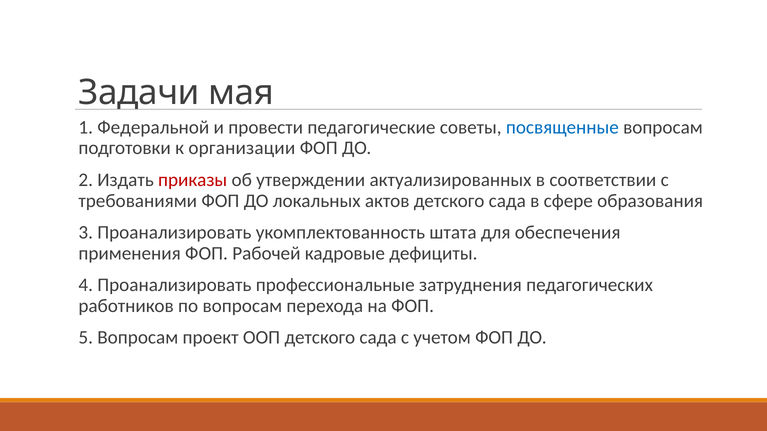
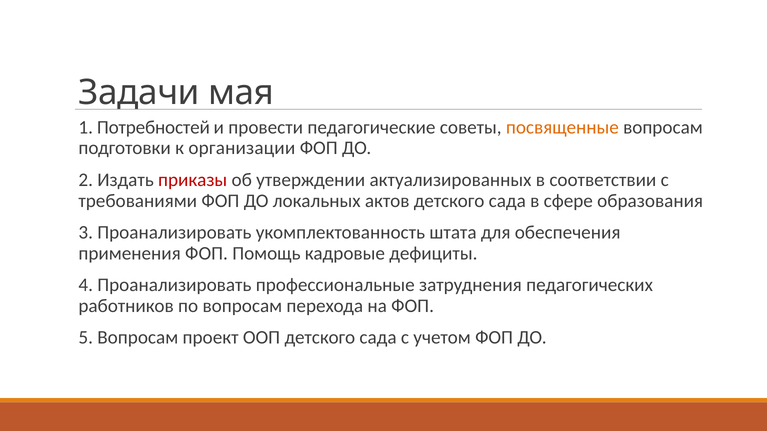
Федеральной: Федеральной -> Потребностей
посвященные colour: blue -> orange
Рабочей: Рабочей -> Помощь
